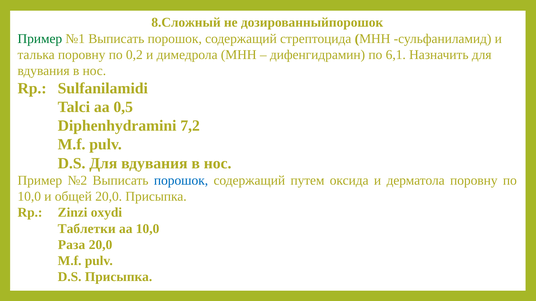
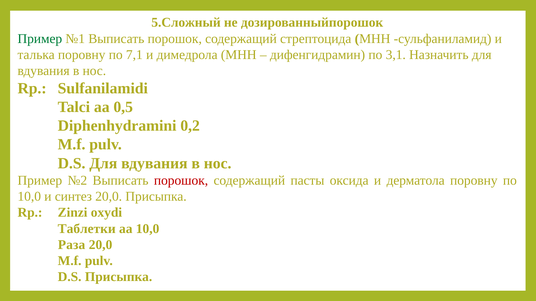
8.Сложный: 8.Сложный -> 5.Сложный
0,2: 0,2 -> 7,1
6,1: 6,1 -> 3,1
7,2: 7,2 -> 0,2
порошок at (181, 181) colour: blue -> red
путем: путем -> пасты
общей: общей -> синтез
